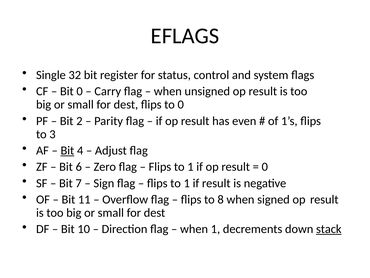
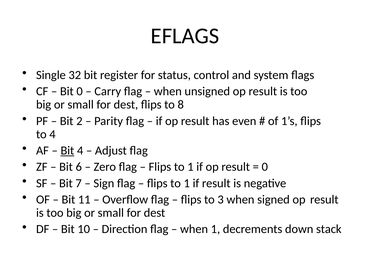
to 0: 0 -> 8
to 3: 3 -> 4
8: 8 -> 3
stack underline: present -> none
